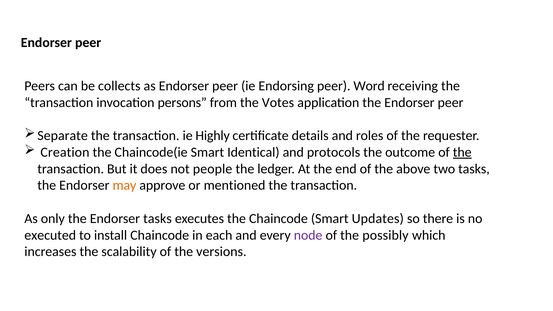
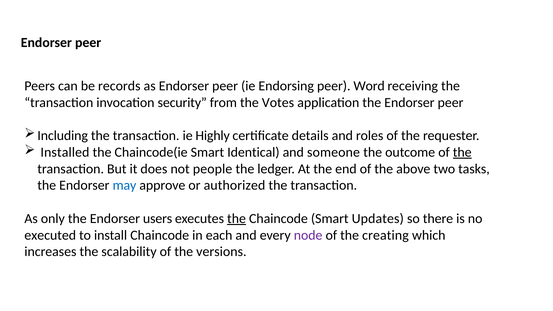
collects: collects -> records
persons: persons -> security
Separate: Separate -> Including
Creation: Creation -> Installed
protocols: protocols -> someone
may colour: orange -> blue
mentioned: mentioned -> authorized
Endorser tasks: tasks -> users
the at (237, 219) underline: none -> present
possibly: possibly -> creating
